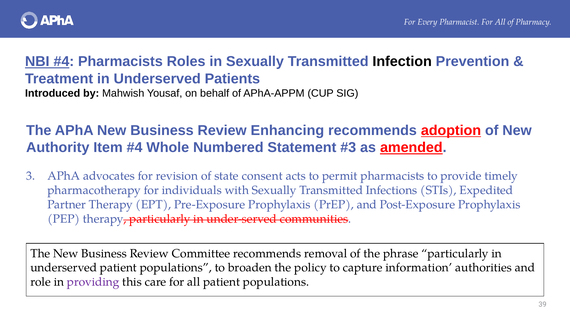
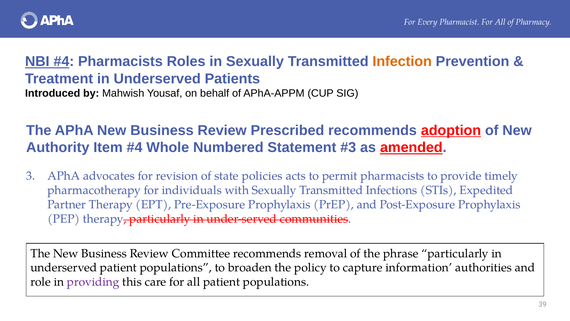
Infection colour: black -> orange
Enhancing: Enhancing -> Prescribed
consent: consent -> policies
